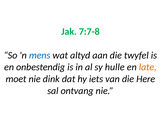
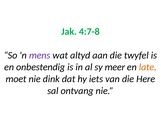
7:7-8: 7:7-8 -> 4:7-8
mens colour: blue -> purple
hulle: hulle -> meer
